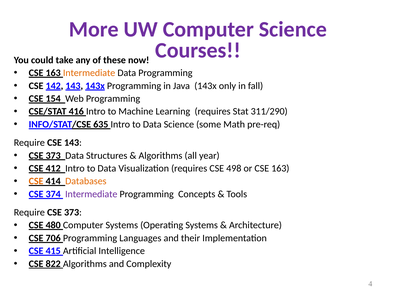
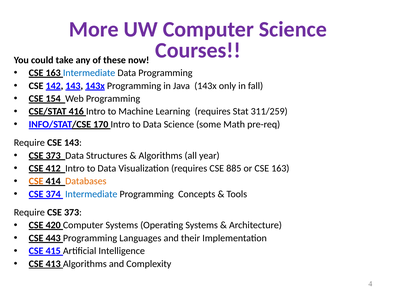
Intermediate at (89, 73) colour: orange -> blue
311/290: 311/290 -> 311/259
635: 635 -> 170
498: 498 -> 885
Intermediate at (91, 194) colour: purple -> blue
480: 480 -> 420
706: 706 -> 443
822: 822 -> 413
